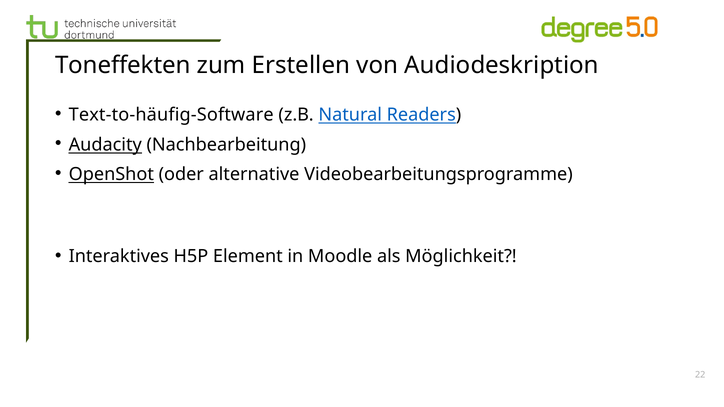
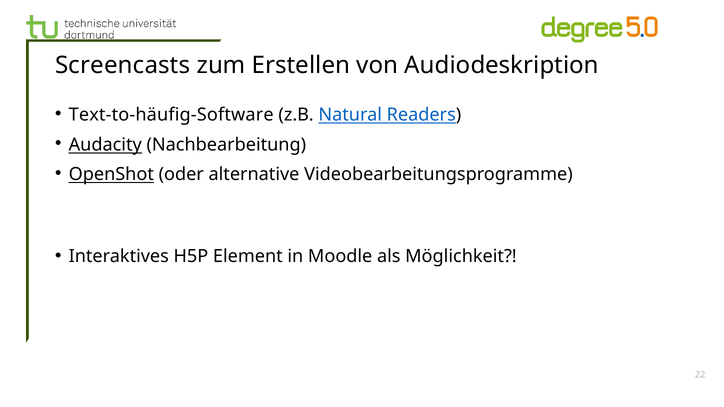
Toneffekten: Toneffekten -> Screencasts
